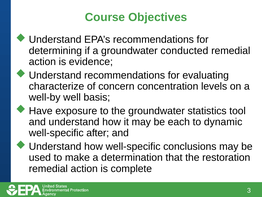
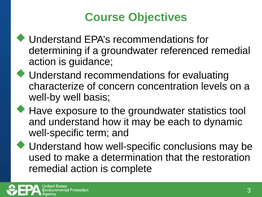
conducted: conducted -> referenced
evidence: evidence -> guidance
after: after -> term
